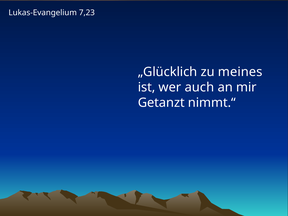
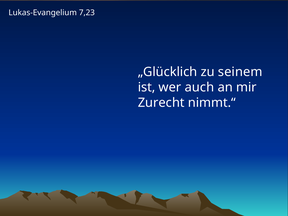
meines: meines -> seinem
Getanzt: Getanzt -> Zurecht
